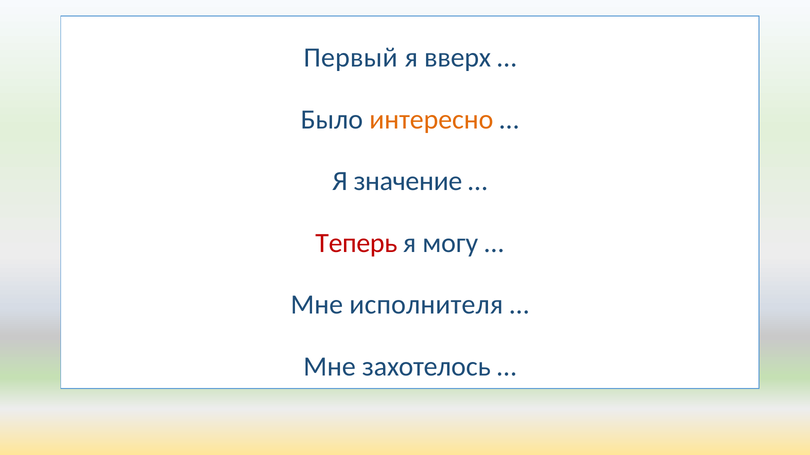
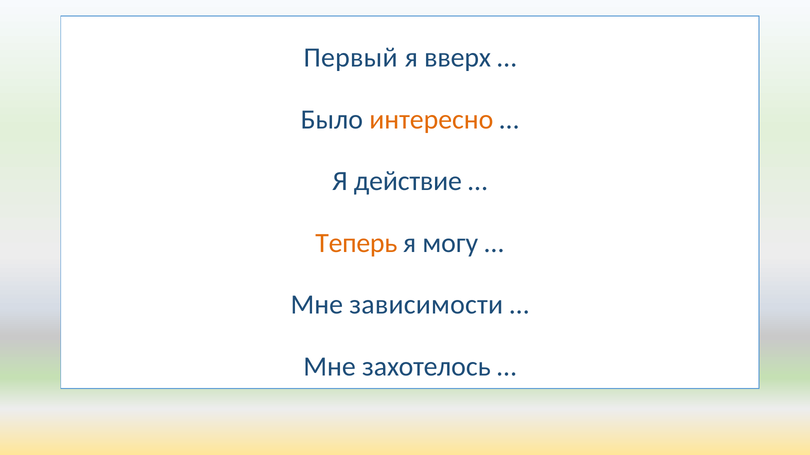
значение: значение -> действие
Теперь colour: red -> orange
исполнителя: исполнителя -> зависимости
